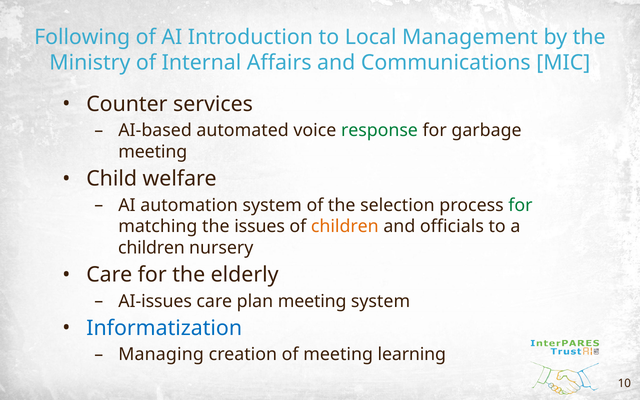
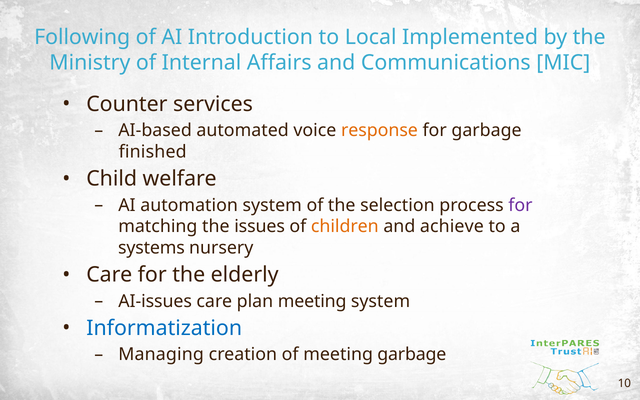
Management: Management -> Implemented
response colour: green -> orange
meeting at (153, 152): meeting -> finished
for at (520, 205) colour: green -> purple
officials: officials -> achieve
children at (151, 248): children -> systems
meeting learning: learning -> garbage
